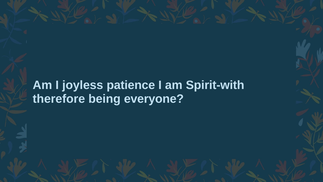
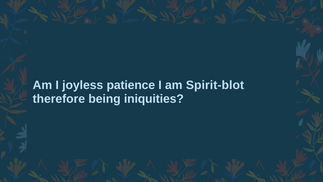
Spirit-with: Spirit-with -> Spirit-blot
everyone: everyone -> iniquities
